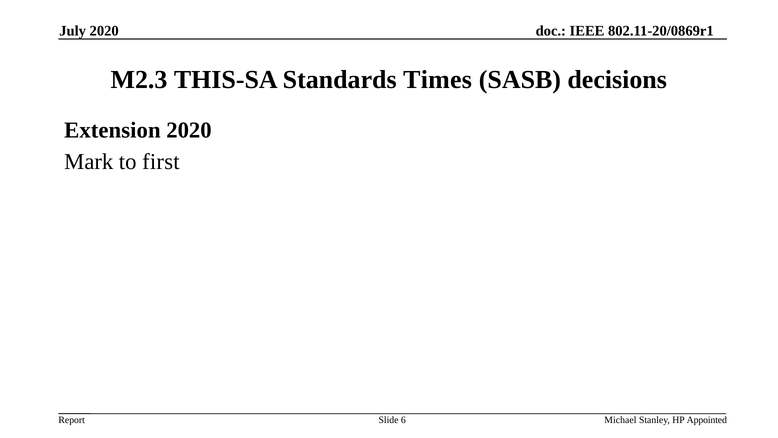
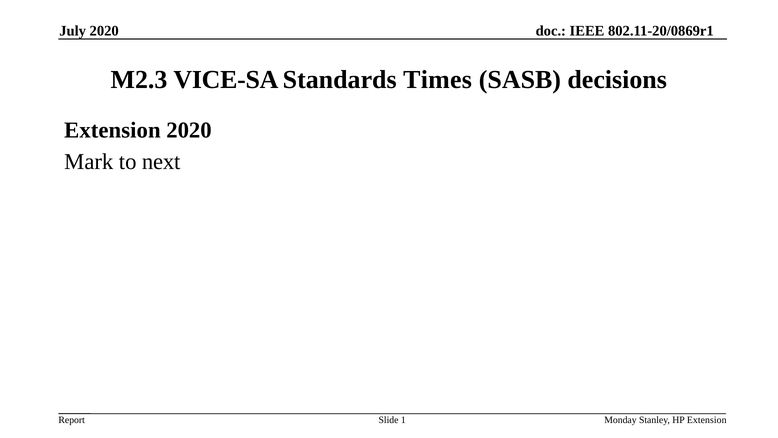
THIS-SA: THIS-SA -> VICE-SA
first: first -> next
6: 6 -> 1
Michael: Michael -> Monday
HP Appointed: Appointed -> Extension
